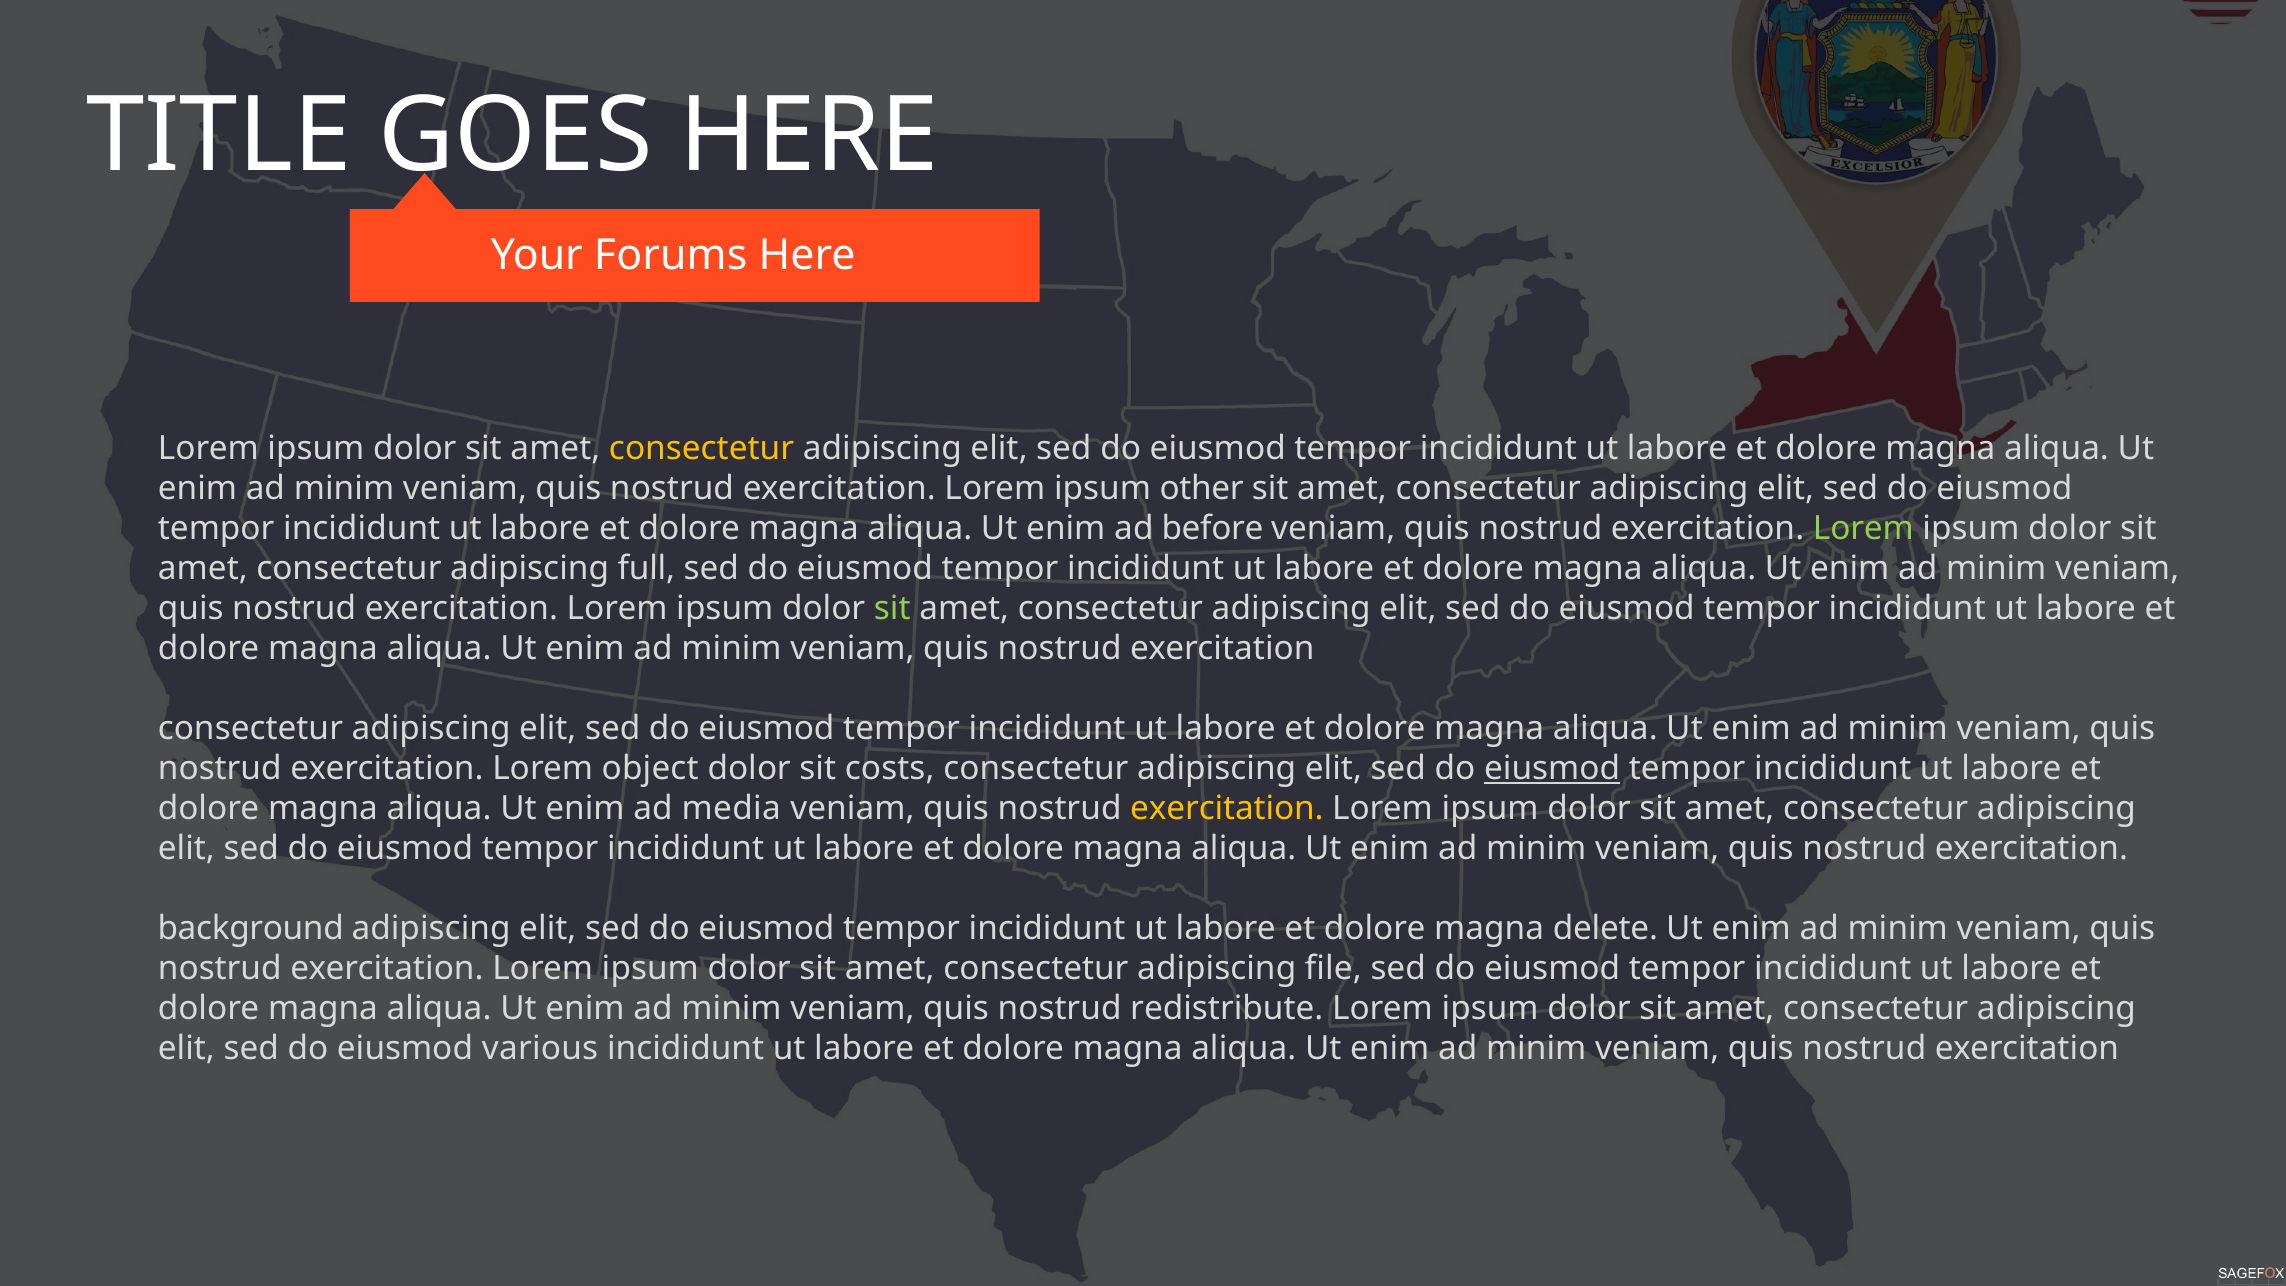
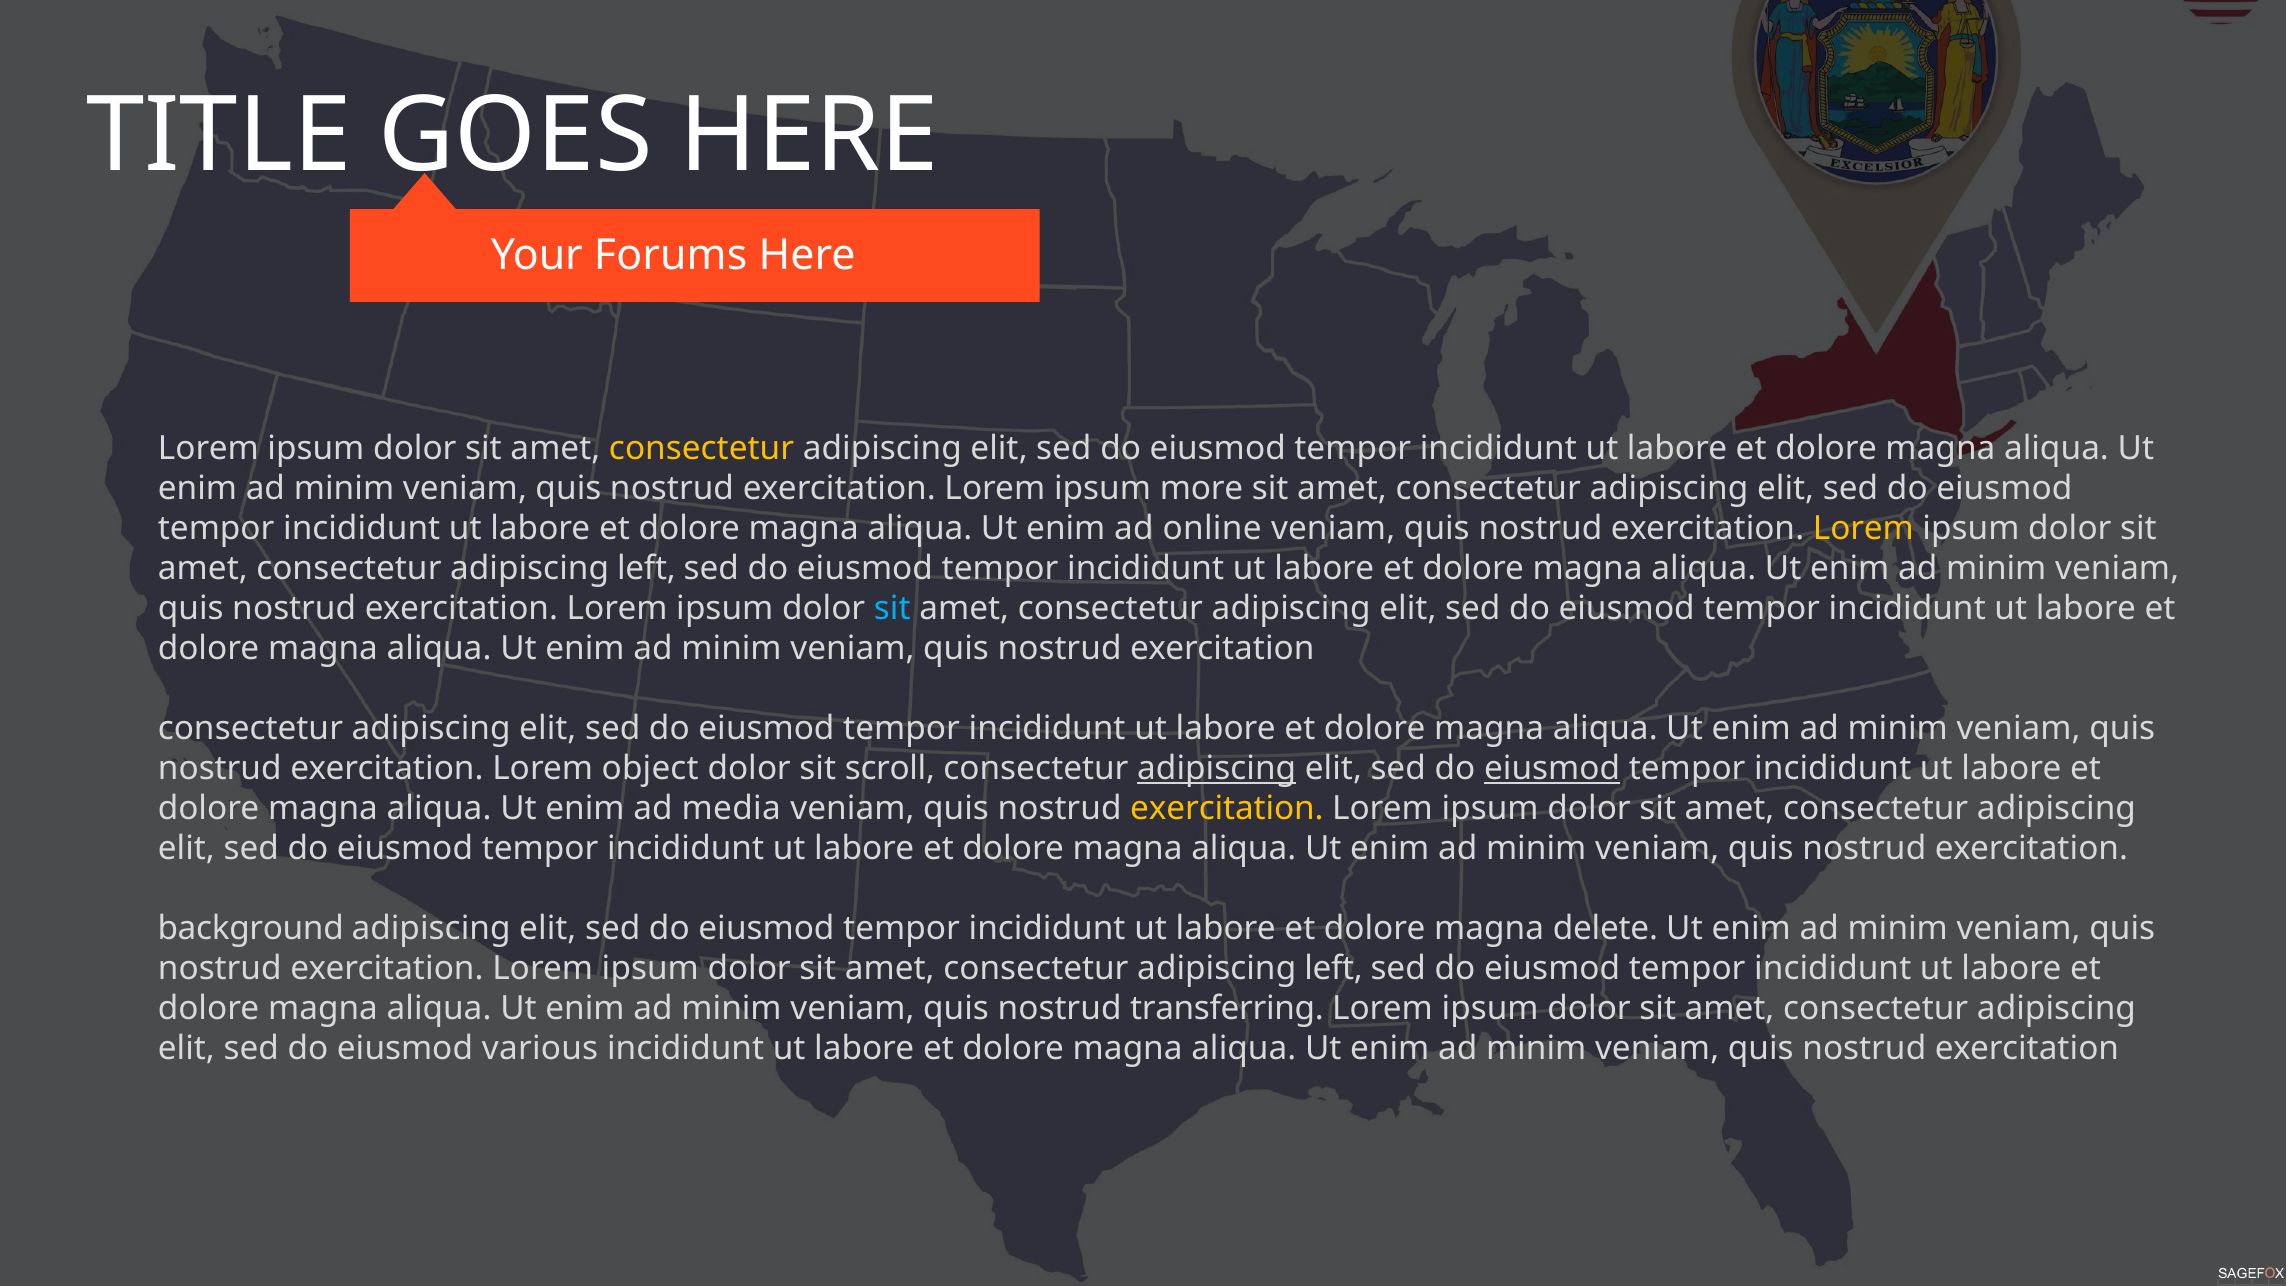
other: other -> more
before: before -> online
Lorem at (1863, 528) colour: light green -> yellow
full at (646, 568): full -> left
sit at (892, 608) colour: light green -> light blue
costs: costs -> scroll
adipiscing at (1217, 769) underline: none -> present
file at (1333, 969): file -> left
redistribute: redistribute -> transferring
